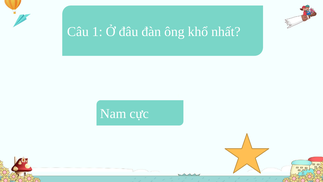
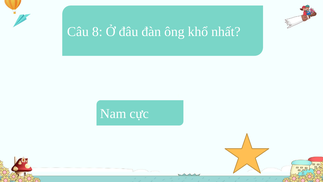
1: 1 -> 8
